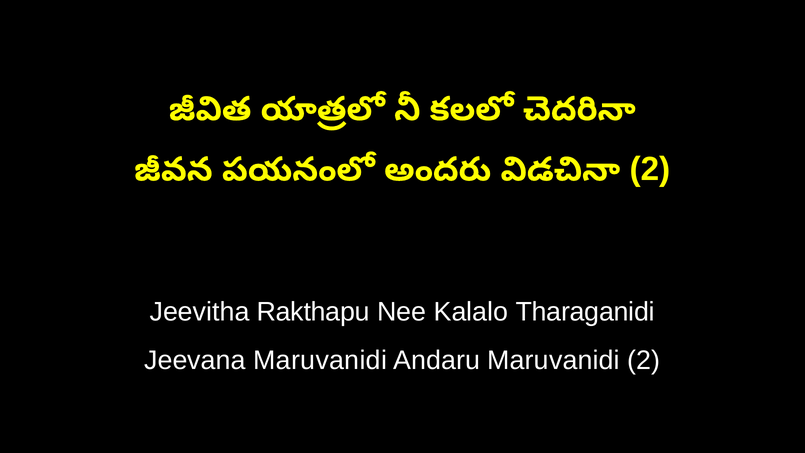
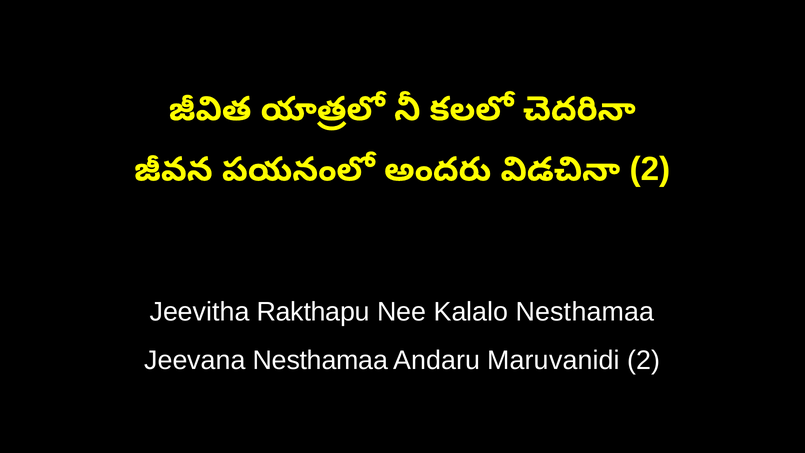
Kalalo Tharaganidi: Tharaganidi -> Nesthamaa
Jeevana Maruvanidi: Maruvanidi -> Nesthamaa
